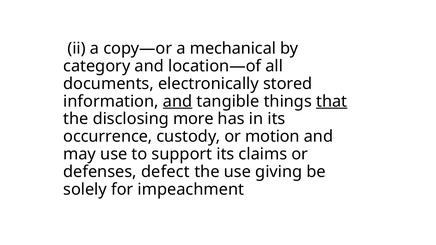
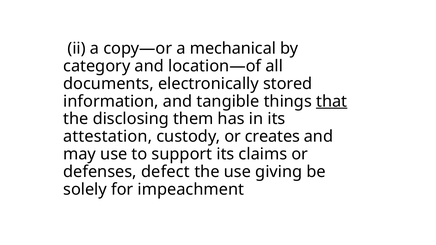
and at (178, 101) underline: present -> none
more: more -> them
occurrence: occurrence -> attestation
motion: motion -> creates
